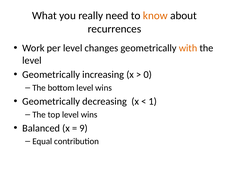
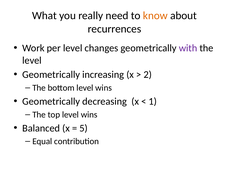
with colour: orange -> purple
0: 0 -> 2
9: 9 -> 5
